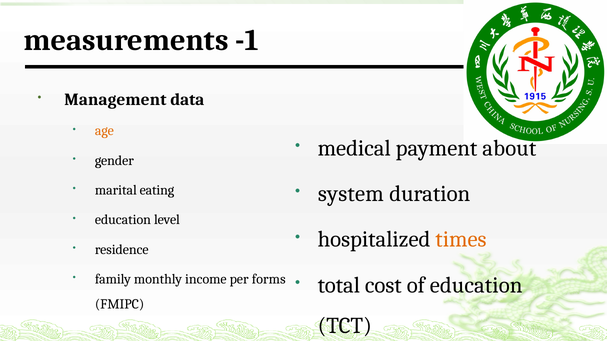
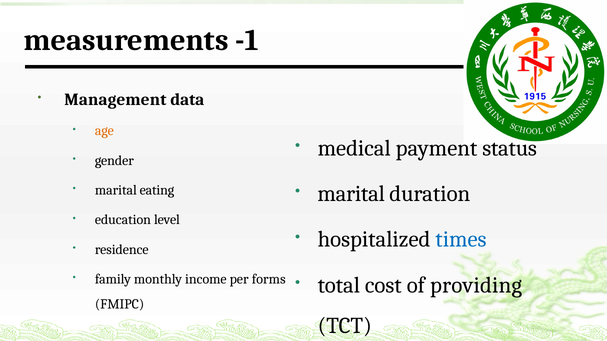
about: about -> status
system at (351, 194): system -> marital
times colour: orange -> blue
of education: education -> providing
